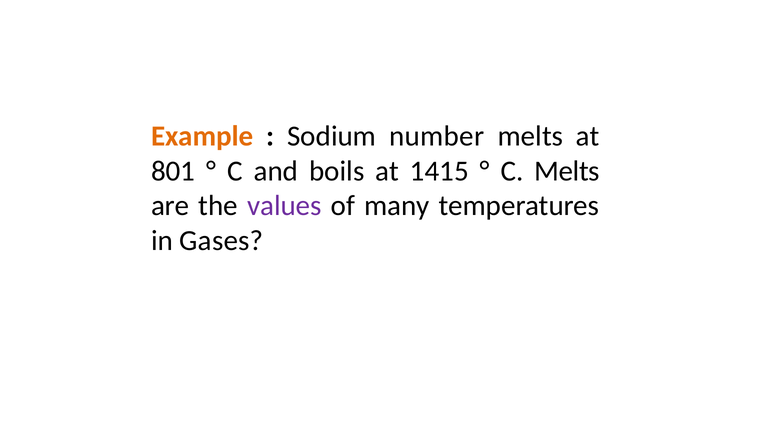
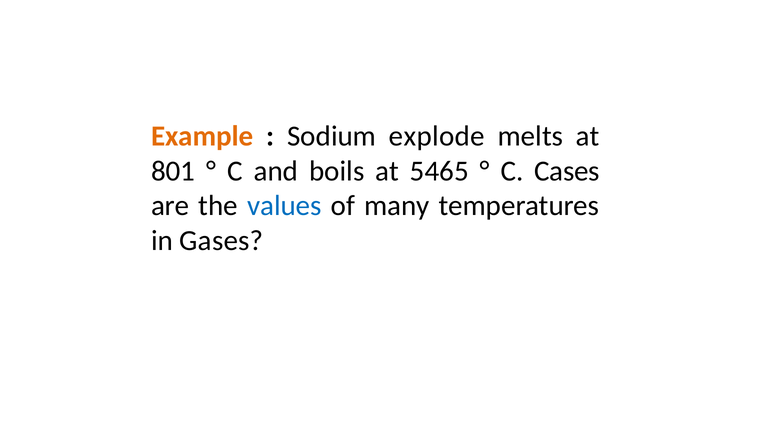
number: number -> explode
1415: 1415 -> 5465
C Melts: Melts -> Cases
values colour: purple -> blue
